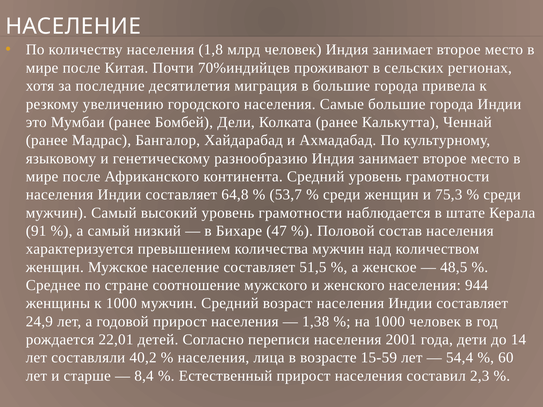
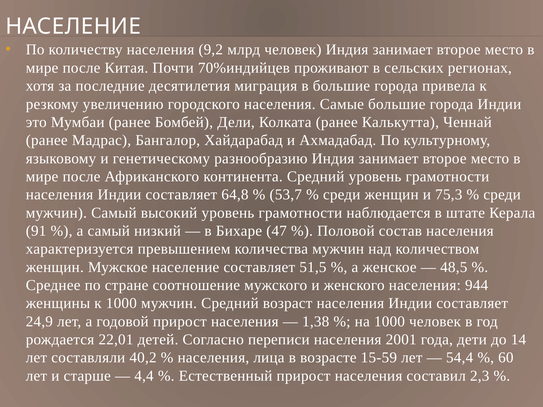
1,8: 1,8 -> 9,2
8,4: 8,4 -> 4,4
